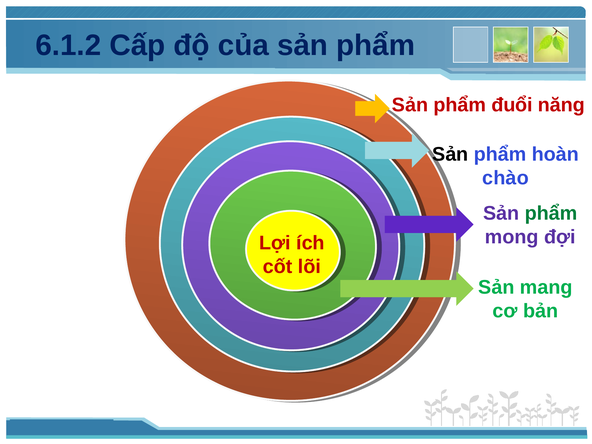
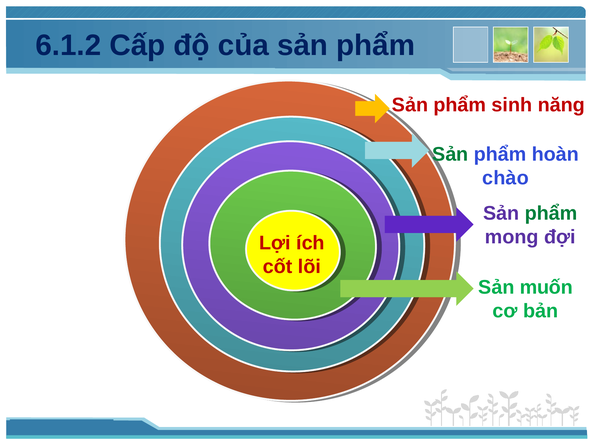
đuổi: đuổi -> sinh
Sản at (450, 154) colour: black -> green
mang: mang -> muốn
